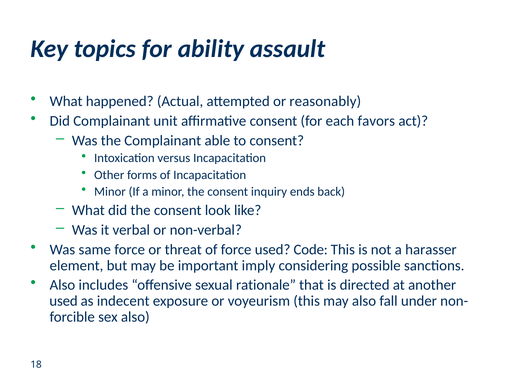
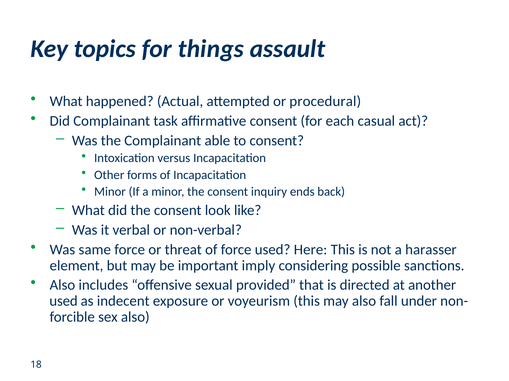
ability: ability -> things
reasonably: reasonably -> procedural
unit: unit -> task
favors: favors -> casual
Code: Code -> Here
rationale: rationale -> provided
